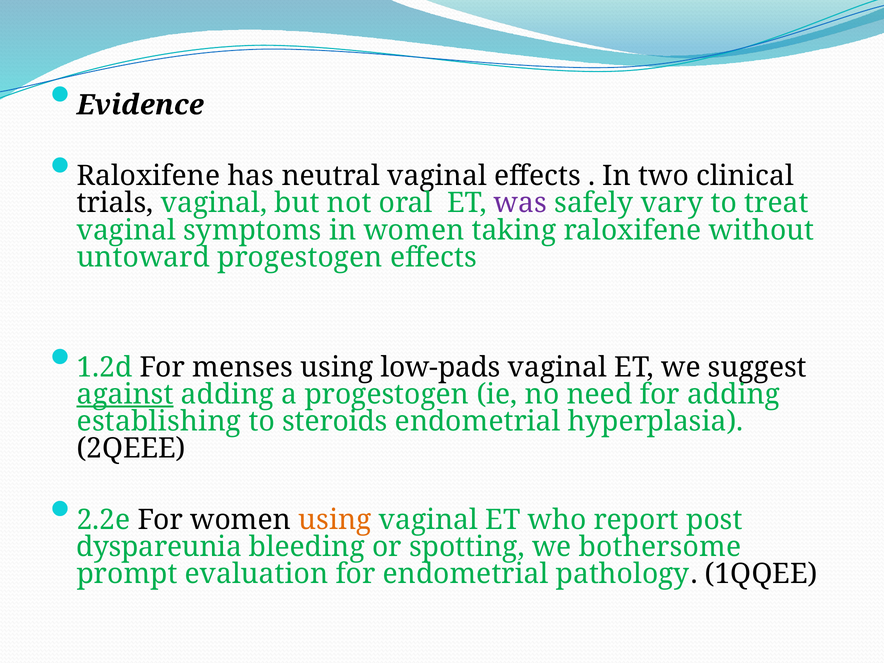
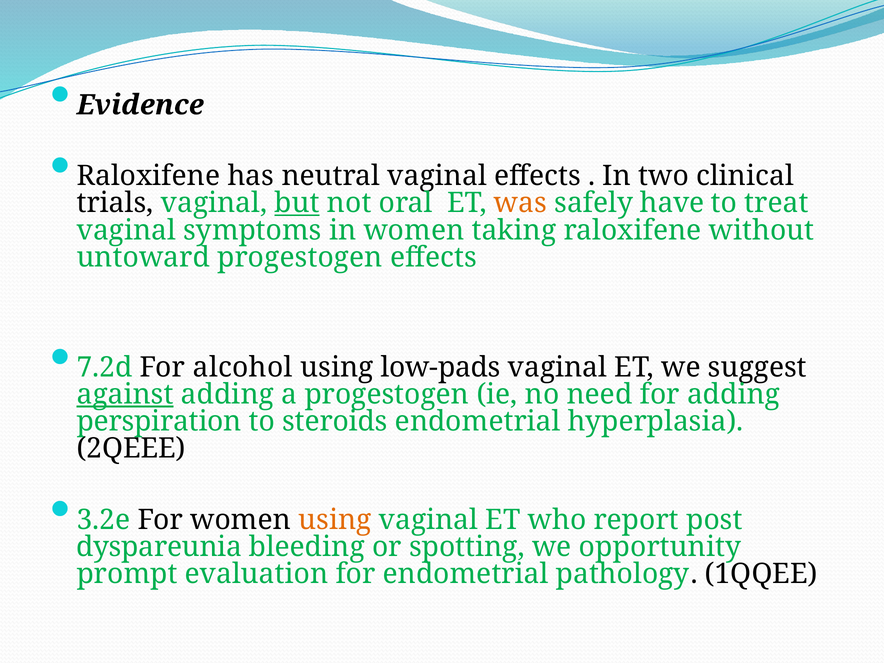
but underline: none -> present
was colour: purple -> orange
vary: vary -> have
1.2d: 1.2d -> 7.2d
menses: menses -> alcohol
establishing: establishing -> perspiration
2.2e: 2.2e -> 3.2e
bothersome: bothersome -> opportunity
